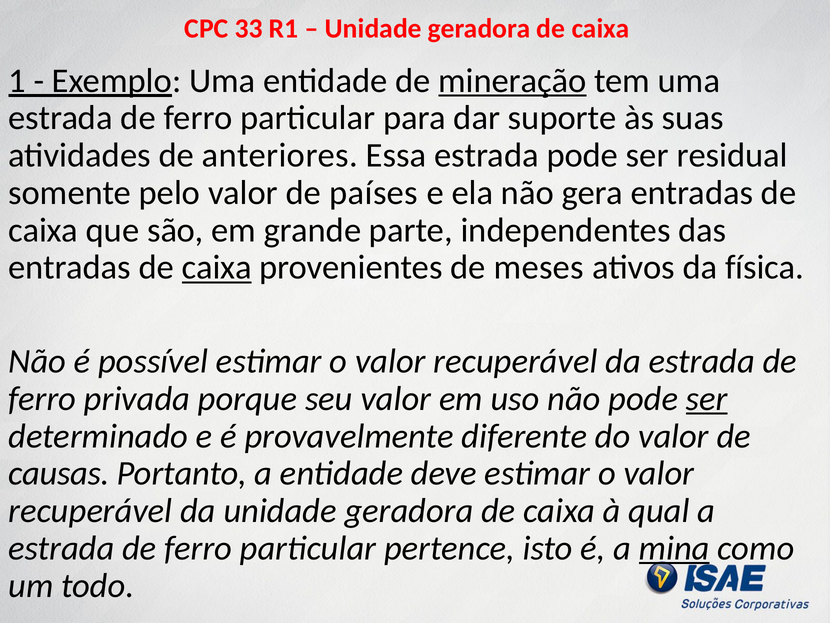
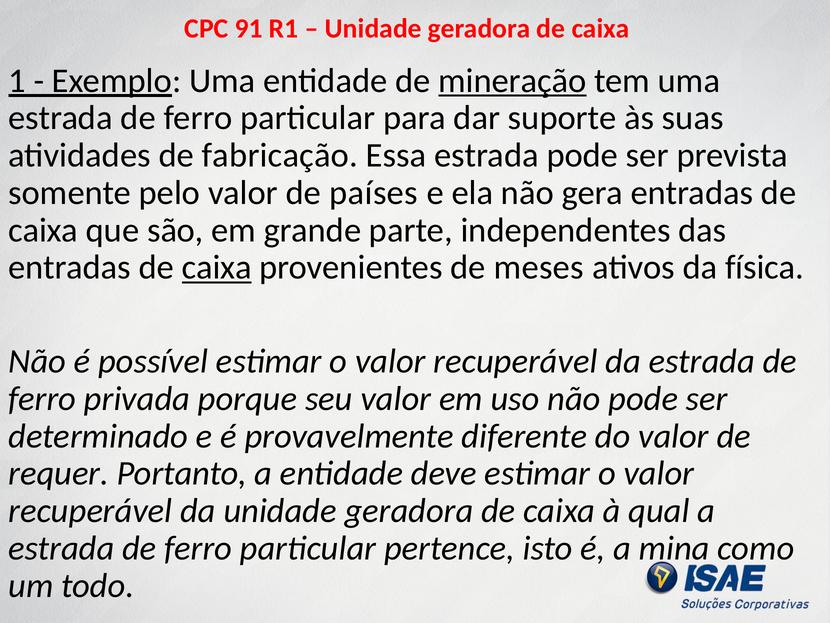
33: 33 -> 91
anteriores: anteriores -> fabricação
residual: residual -> prevista
ser at (707, 398) underline: present -> none
causas: causas -> requer
mina underline: present -> none
